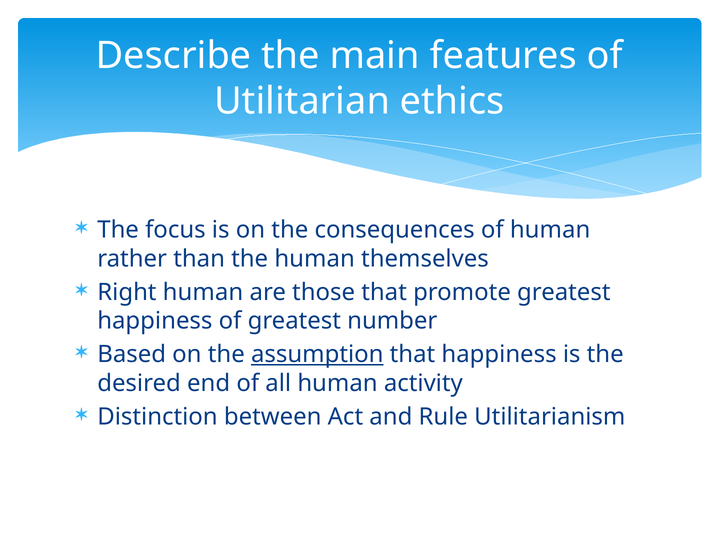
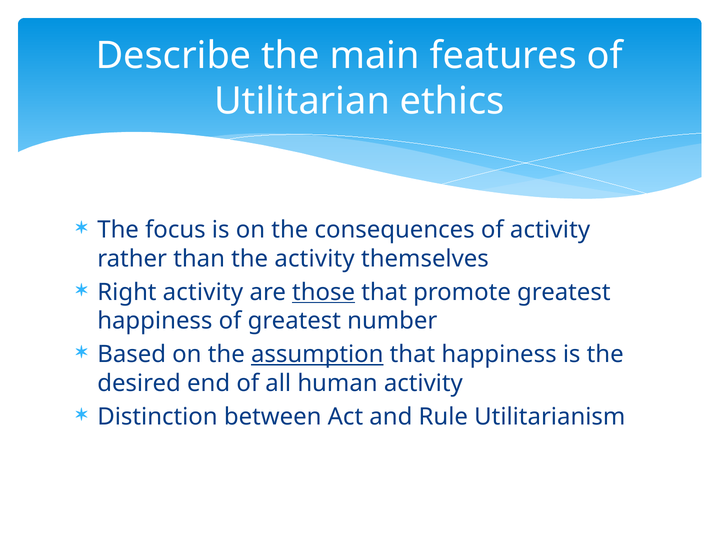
of human: human -> activity
the human: human -> activity
Right human: human -> activity
those underline: none -> present
